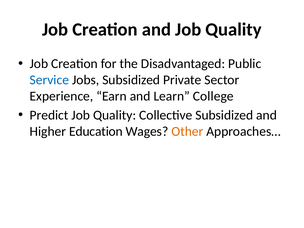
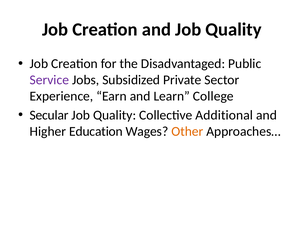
Service colour: blue -> purple
Predict: Predict -> Secular
Collective Subsidized: Subsidized -> Additional
